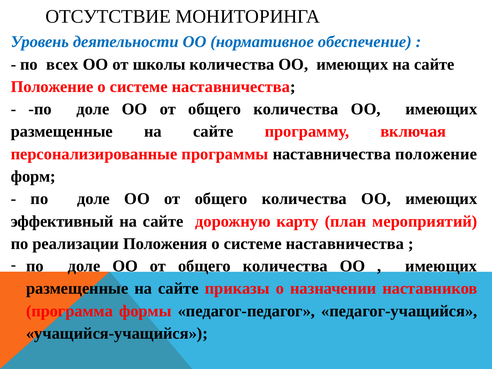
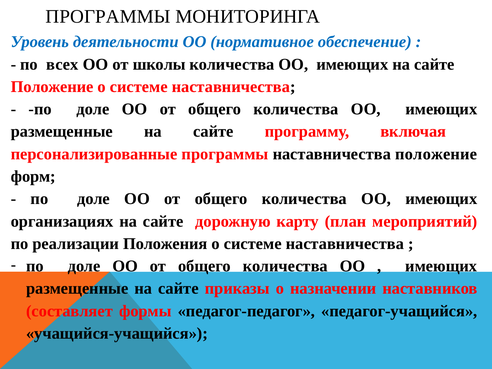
ОТСУТСТВИЕ at (108, 16): ОТСУТСТВИЕ -> ПРОГРАММЫ
эффективный: эффективный -> организациях
программа: программа -> составляет
